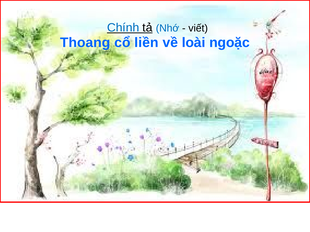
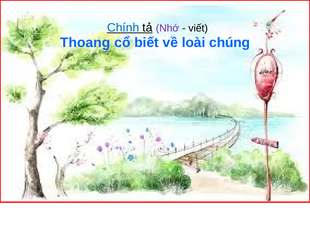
Nhớ colour: blue -> purple
liền: liền -> biết
ngoặc: ngoặc -> chúng
